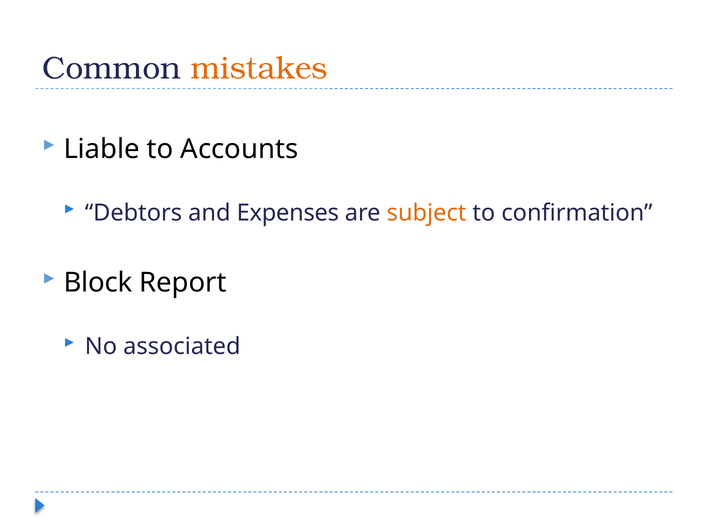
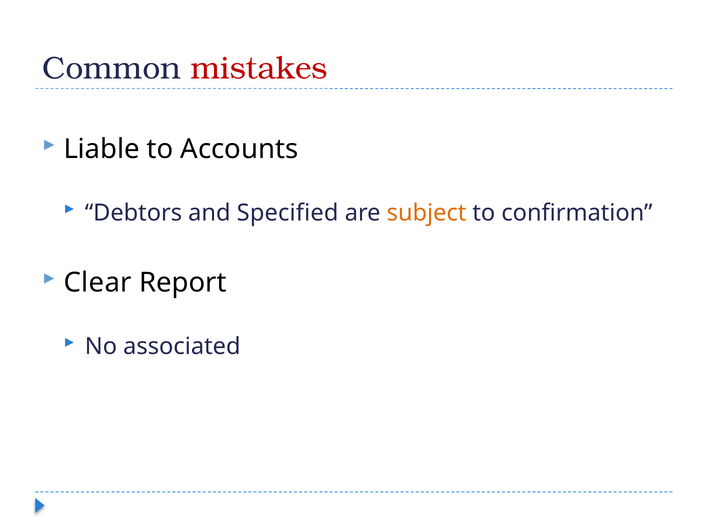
mistakes colour: orange -> red
Expenses: Expenses -> Specified
Block: Block -> Clear
